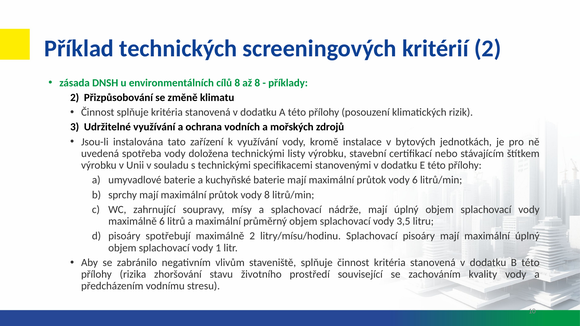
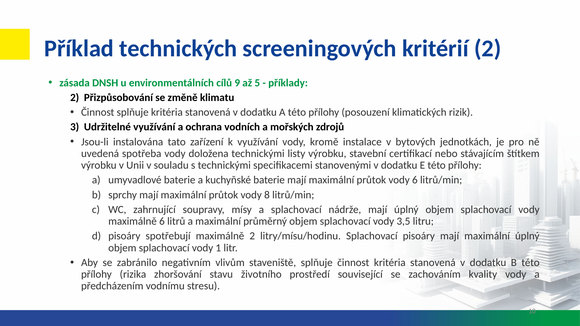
cílů 8: 8 -> 9
až 8: 8 -> 5
